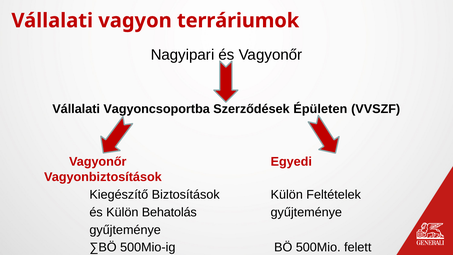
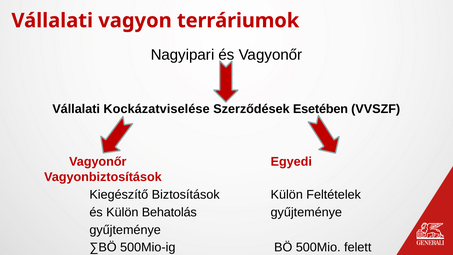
Vagyoncsoportba: Vagyoncsoportba -> Kockázatviselése
Épületen: Épületen -> Esetében
